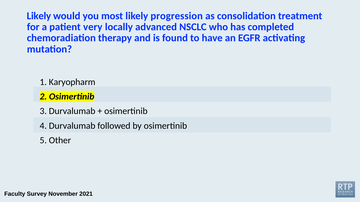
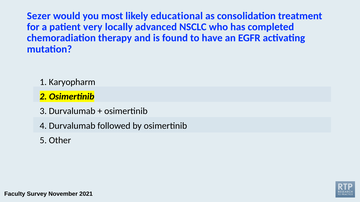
Likely at (39, 16): Likely -> Sezer
progression: progression -> educational
